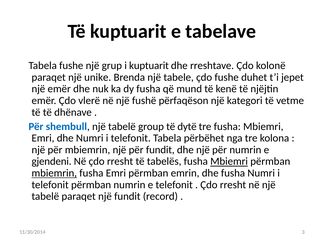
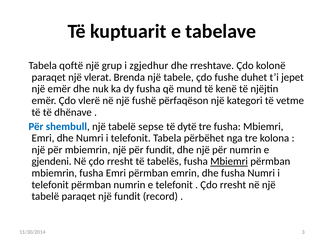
Tabela fushe: fushe -> qoftë
i kuptuarit: kuptuarit -> zgjedhur
unike: unike -> vlerat
group: group -> sepse
mbiemrin at (54, 173) underline: present -> none
